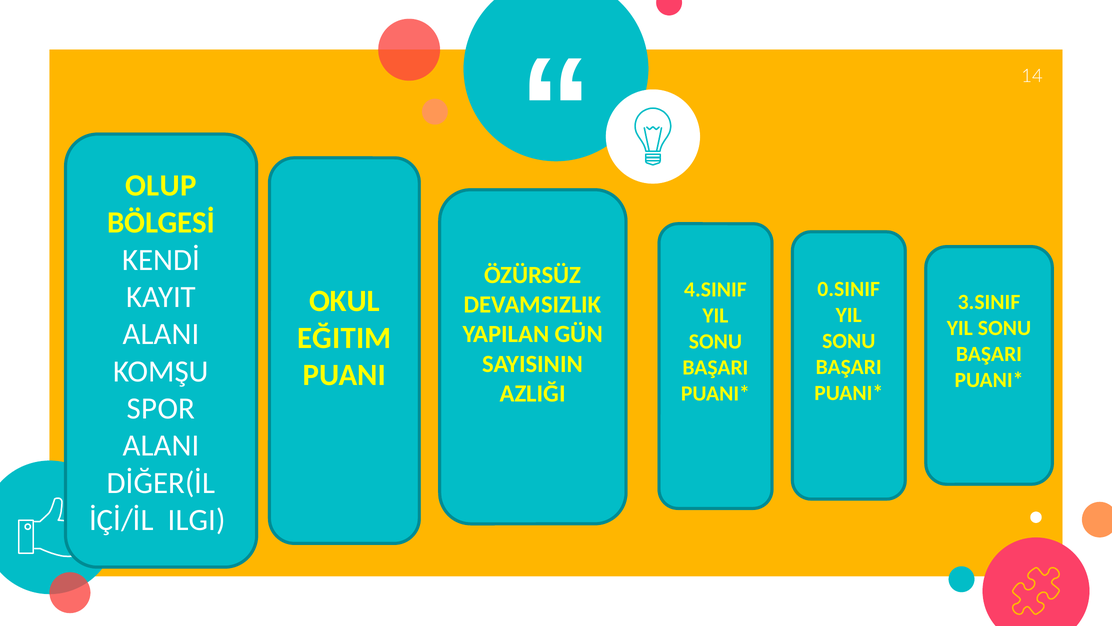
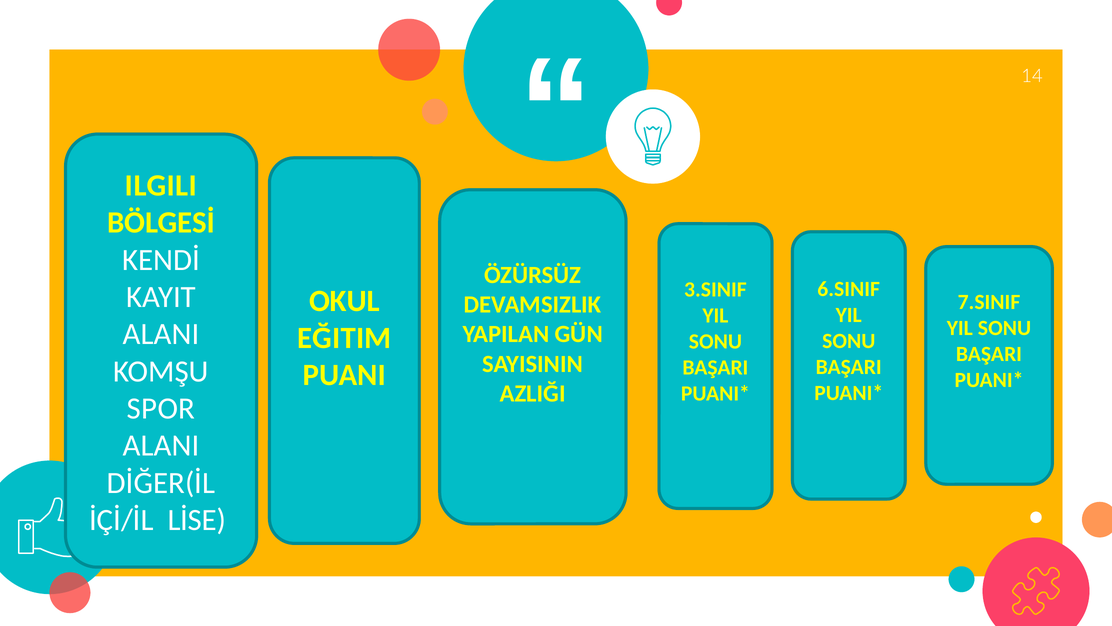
OLUP: OLUP -> ILGILI
0.SINIF: 0.SINIF -> 6.SINIF
4.SINIF: 4.SINIF -> 3.SINIF
3.SINIF: 3.SINIF -> 7.SINIF
ILGI: ILGI -> LİSE
